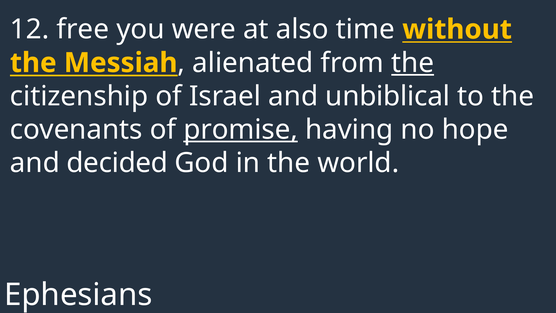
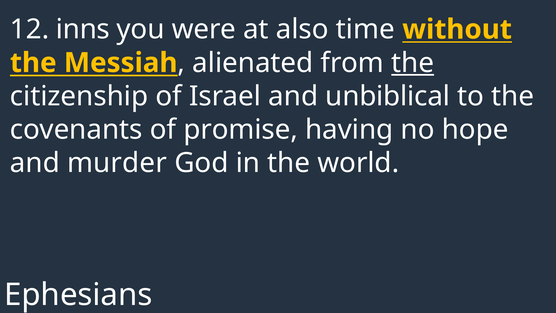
free: free -> inns
promise underline: present -> none
decided: decided -> murder
